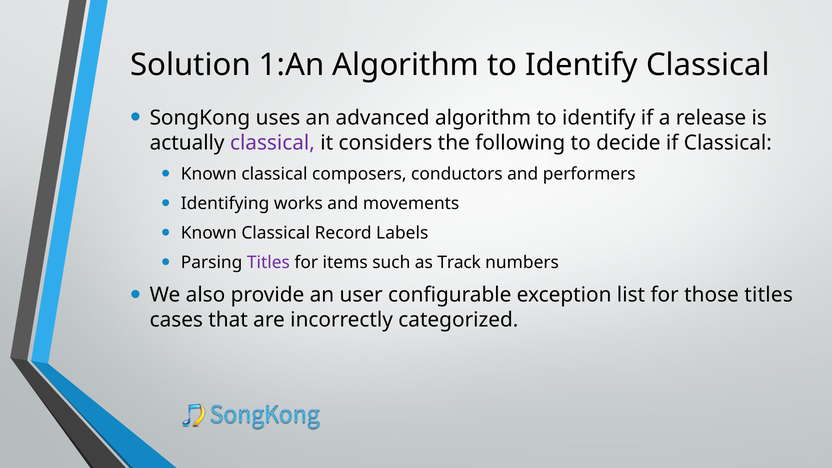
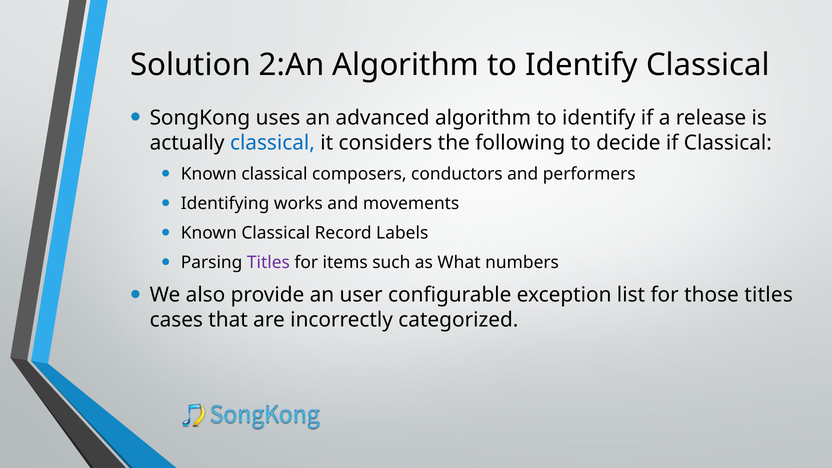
1:An: 1:An -> 2:An
classical at (272, 143) colour: purple -> blue
Track: Track -> What
